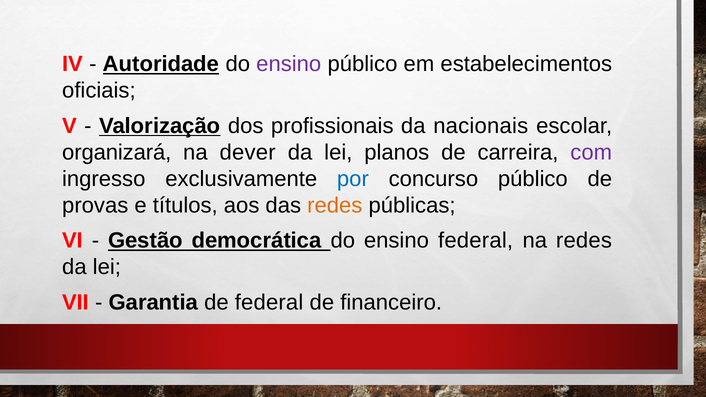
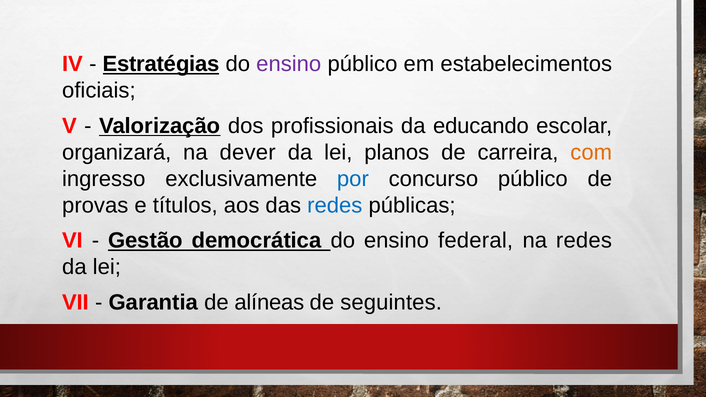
Autoridade: Autoridade -> Estratégias
nacionais: nacionais -> educando
com colour: purple -> orange
redes at (335, 205) colour: orange -> blue
de federal: federal -> alíneas
financeiro: financeiro -> seguintes
